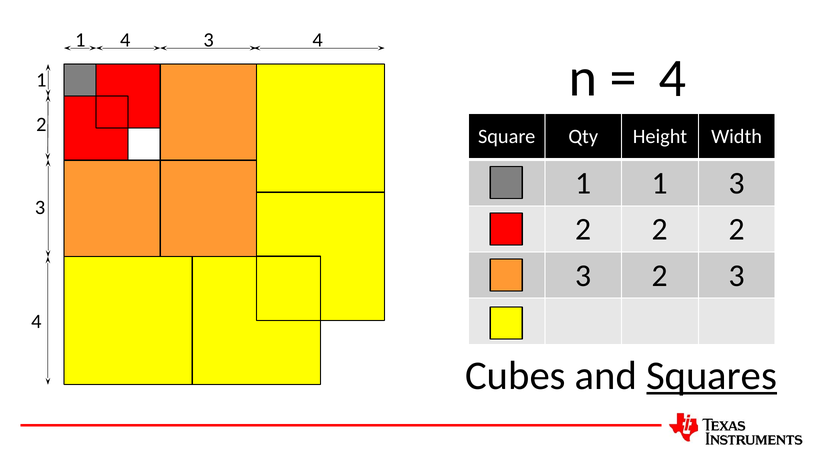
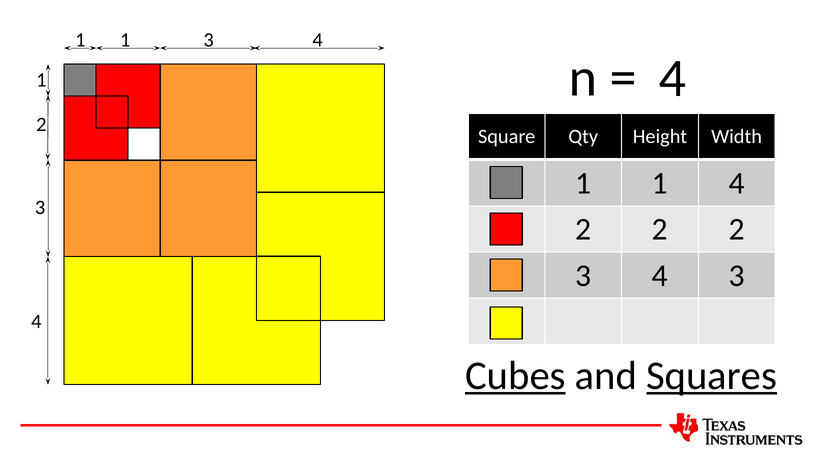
4 at (125, 40): 4 -> 1
1 3: 3 -> 4
2 at (660, 276): 2 -> 4
Cubes underline: none -> present
